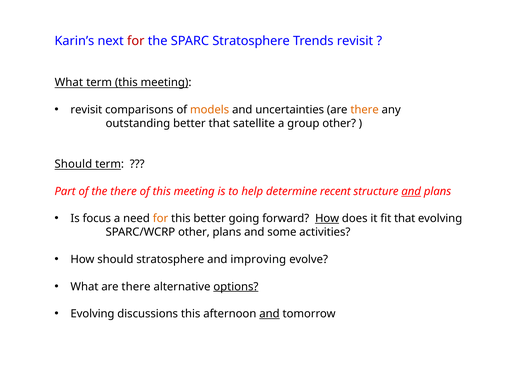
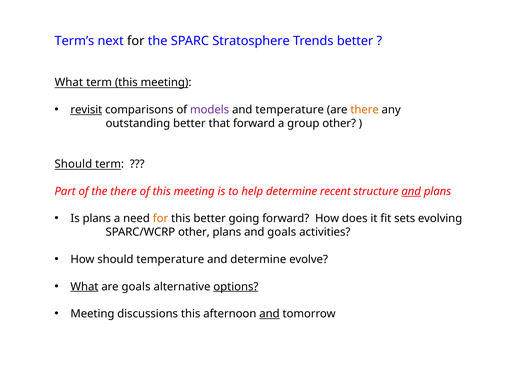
Karin’s: Karin’s -> Term’s
for at (136, 41) colour: red -> black
Trends revisit: revisit -> better
revisit at (86, 110) underline: none -> present
models colour: orange -> purple
and uncertainties: uncertainties -> temperature
that satellite: satellite -> forward
Is focus: focus -> plans
How at (327, 219) underline: present -> none
fit that: that -> sets
and some: some -> goals
should stratosphere: stratosphere -> temperature
and improving: improving -> determine
What at (84, 287) underline: none -> present
there at (136, 287): there -> goals
Evolving at (92, 314): Evolving -> Meeting
